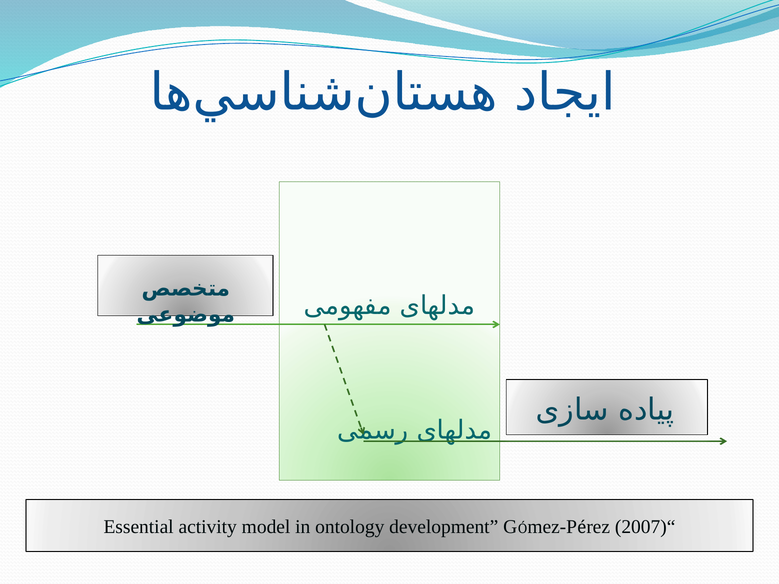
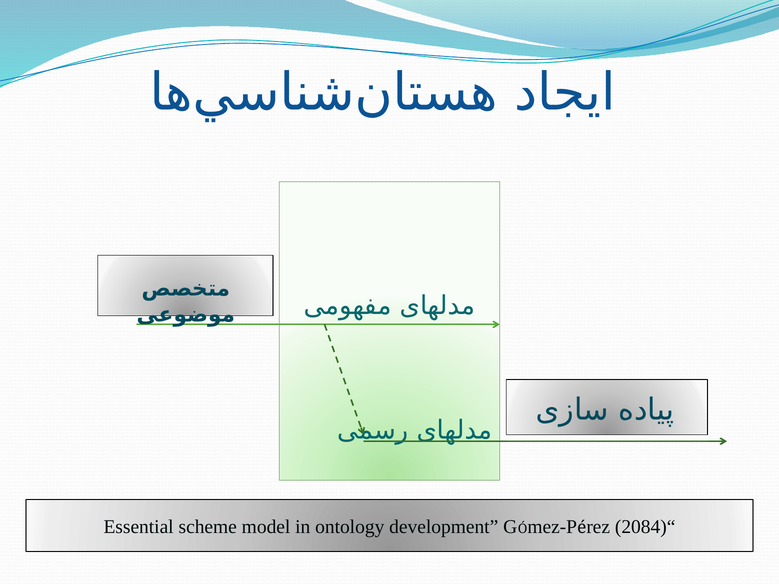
activity: activity -> scheme
2007: 2007 -> 2084
